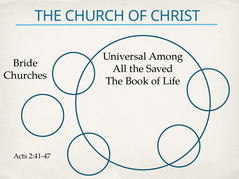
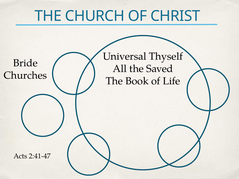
Among: Among -> Thyself
